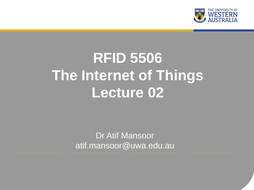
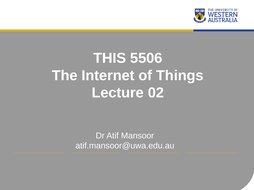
RFID: RFID -> THIS
